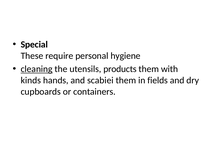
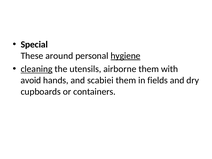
require: require -> around
hygiene underline: none -> present
products: products -> airborne
kinds: kinds -> avoid
